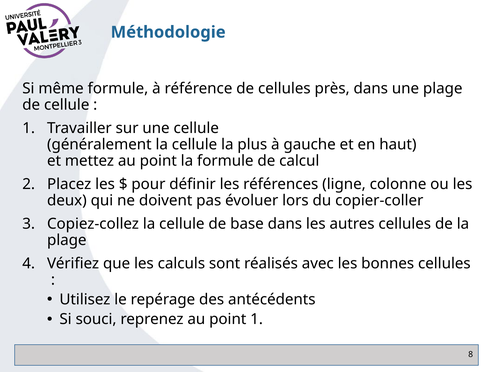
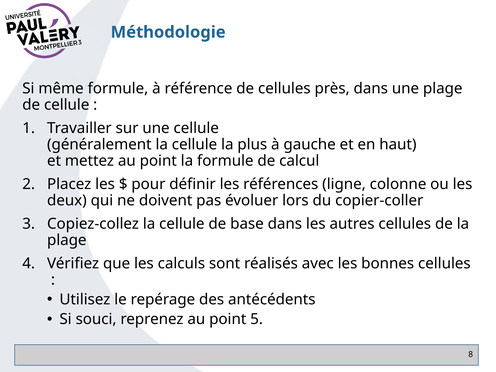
point 1: 1 -> 5
